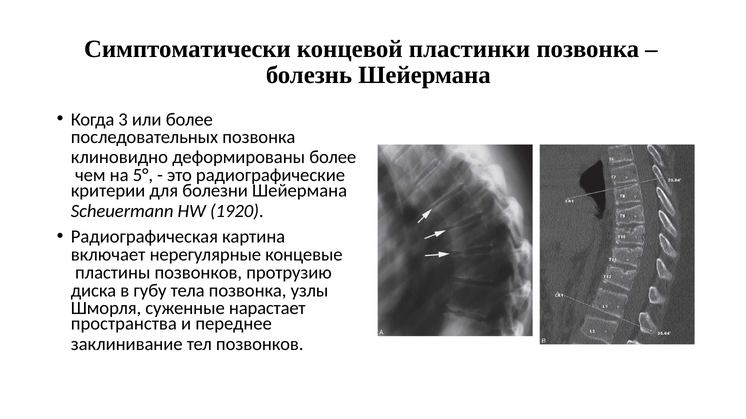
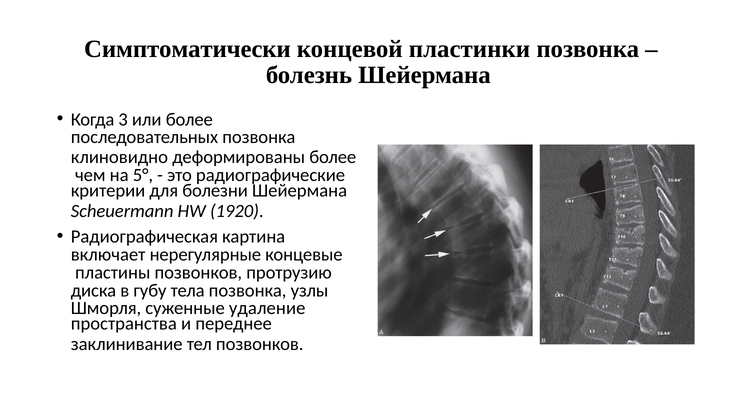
нарастает: нарастает -> удаление
